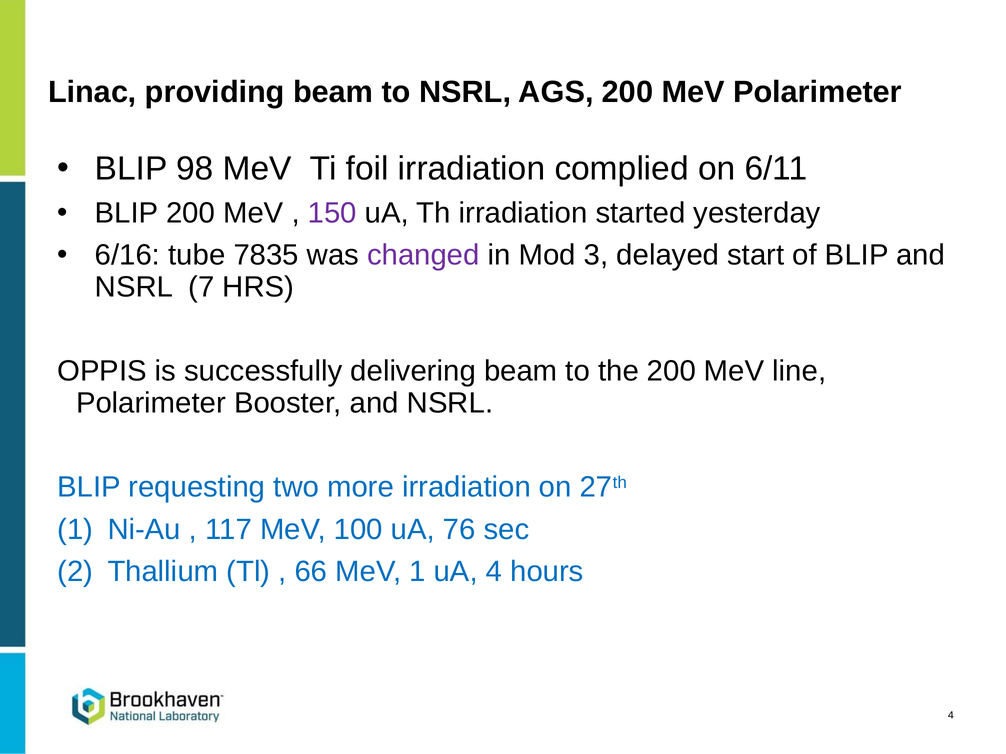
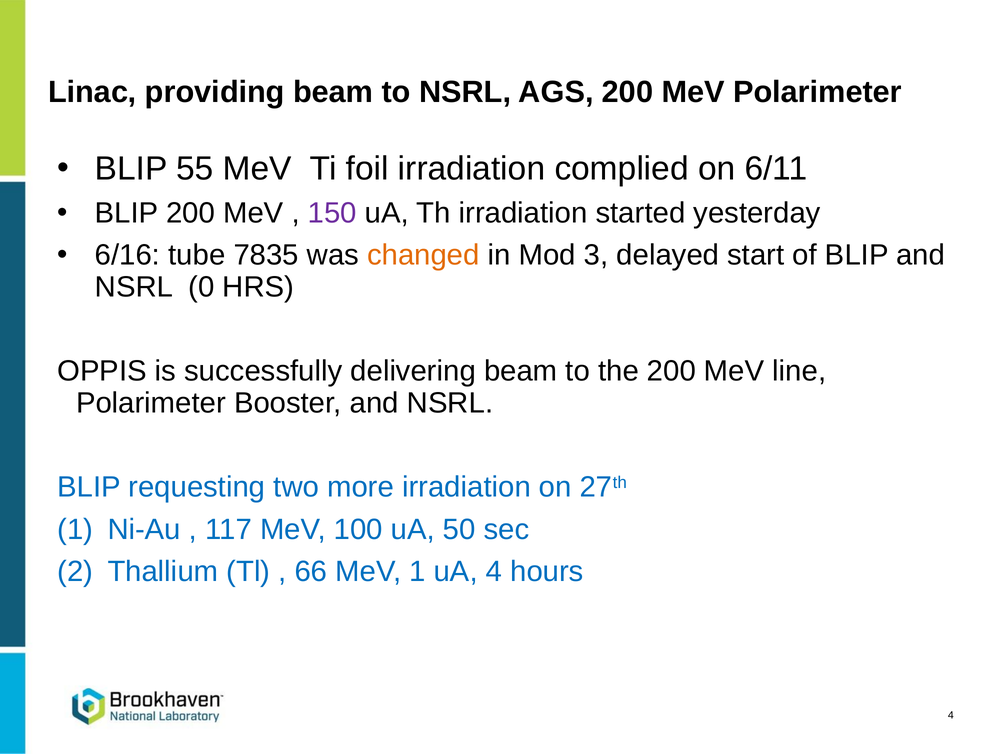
98: 98 -> 55
changed colour: purple -> orange
7: 7 -> 0
76: 76 -> 50
